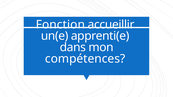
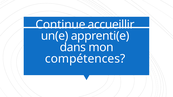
Fonction: Fonction -> Continue
